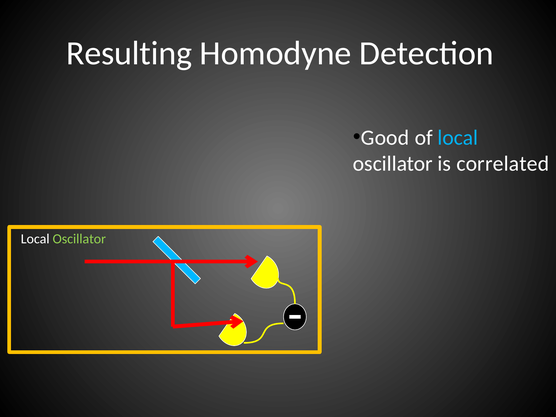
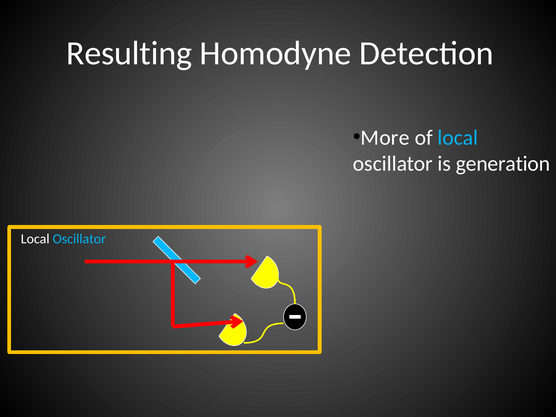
Good: Good -> More
correlated: correlated -> generation
Oscillator at (79, 239) colour: light green -> light blue
